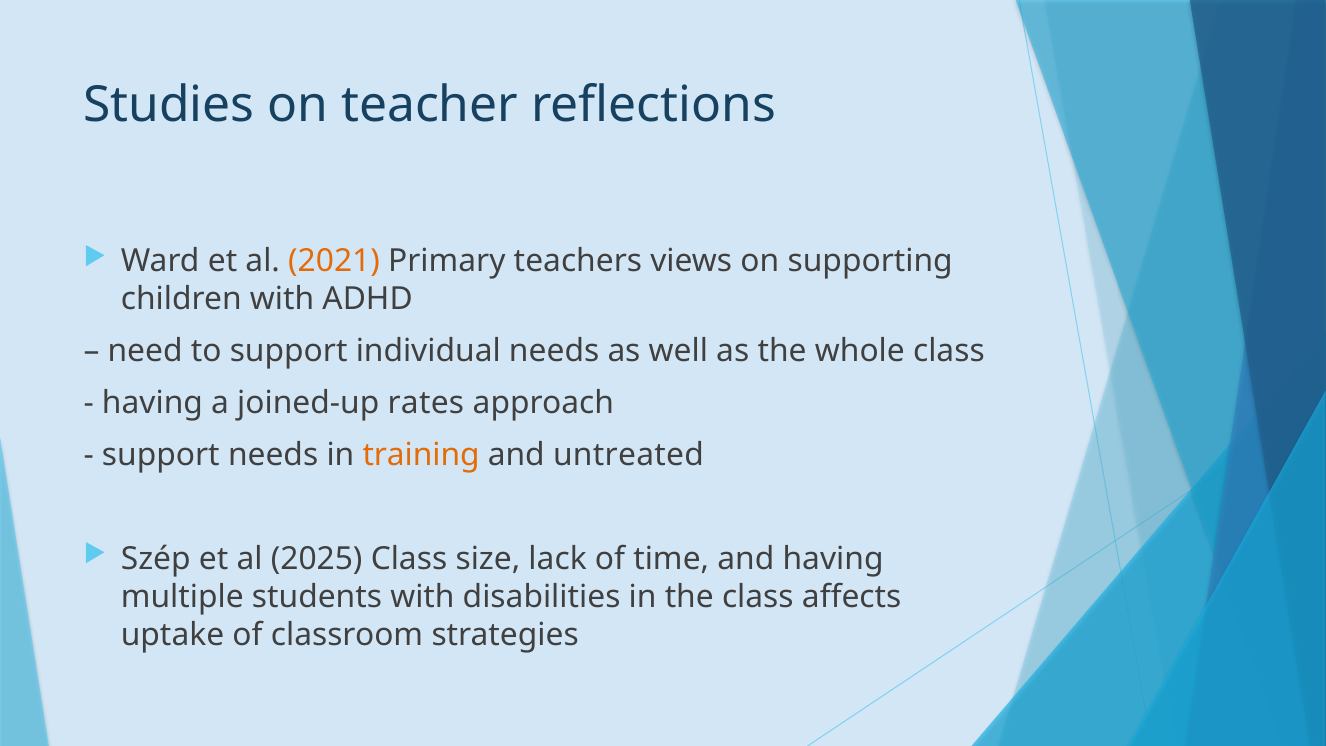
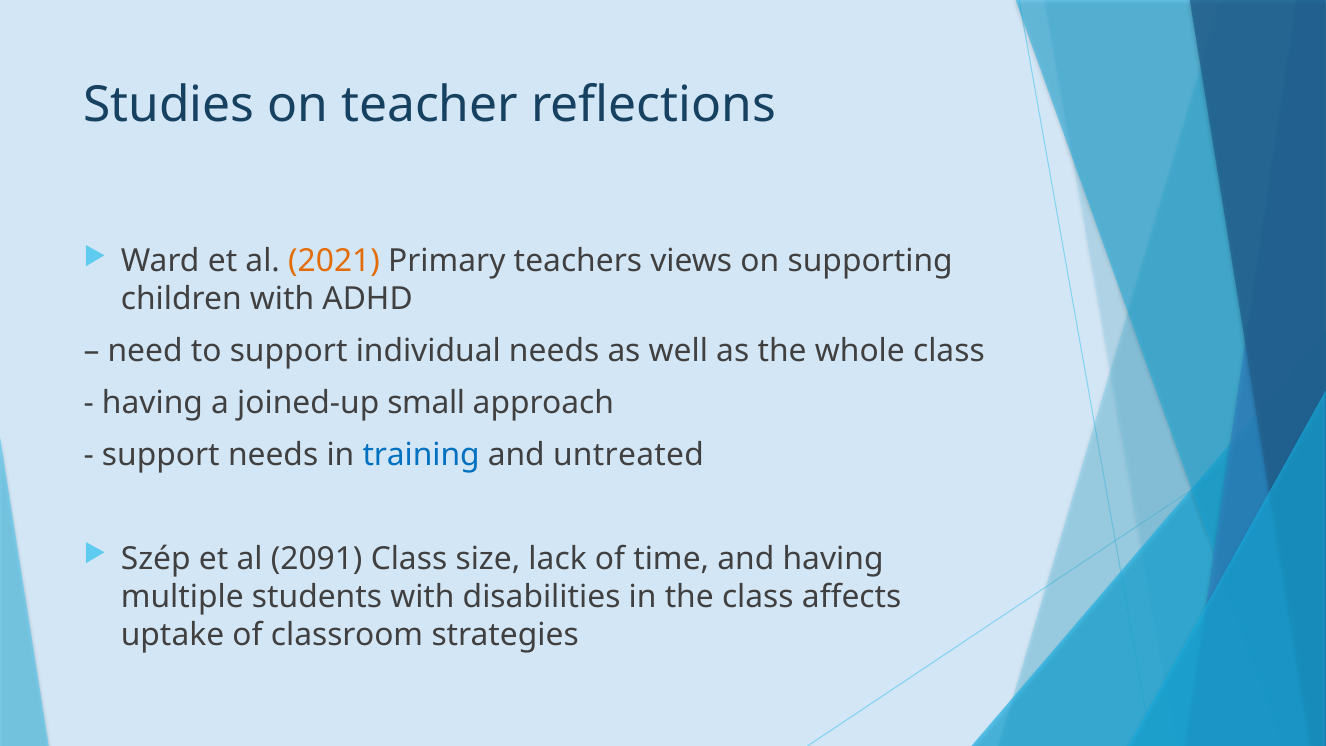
rates: rates -> small
training colour: orange -> blue
2025: 2025 -> 2091
